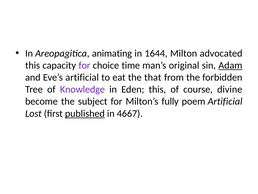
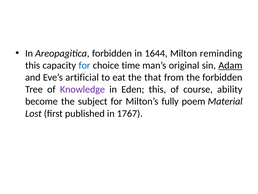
Areopagitica animating: animating -> forbidden
advocated: advocated -> reminding
for at (84, 65) colour: purple -> blue
divine: divine -> ability
poem Artificial: Artificial -> Material
published underline: present -> none
4667: 4667 -> 1767
